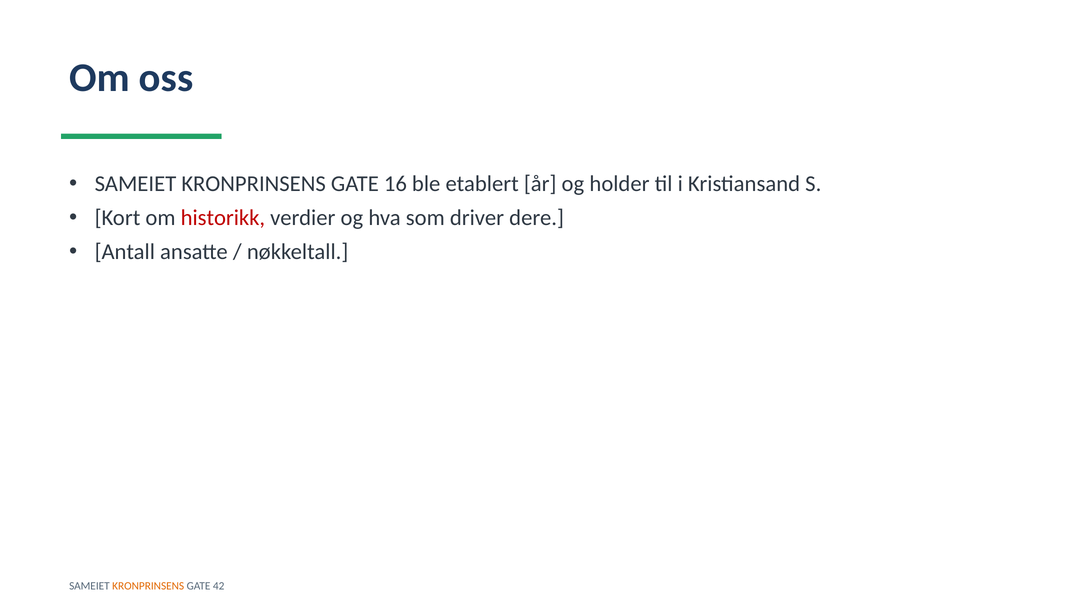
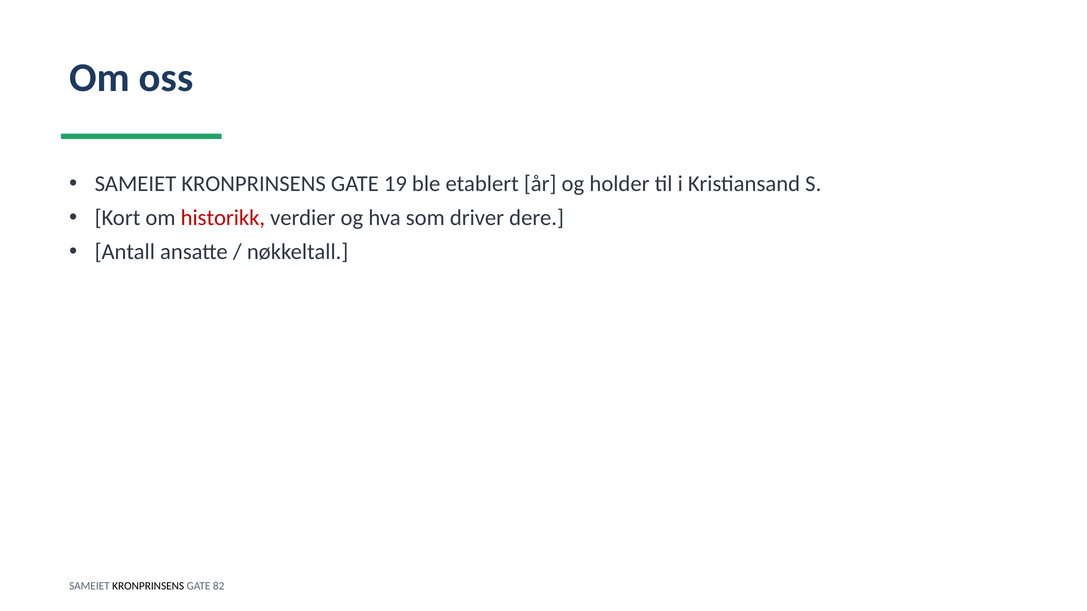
16: 16 -> 19
KRONPRINSENS at (148, 587) colour: orange -> black
42: 42 -> 82
